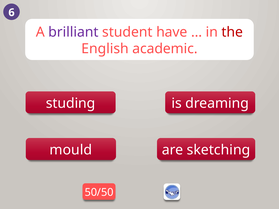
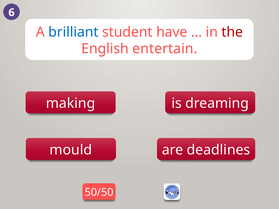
brilliant colour: purple -> blue
academic: academic -> entertain
studing: studing -> making
sketching: sketching -> deadlines
